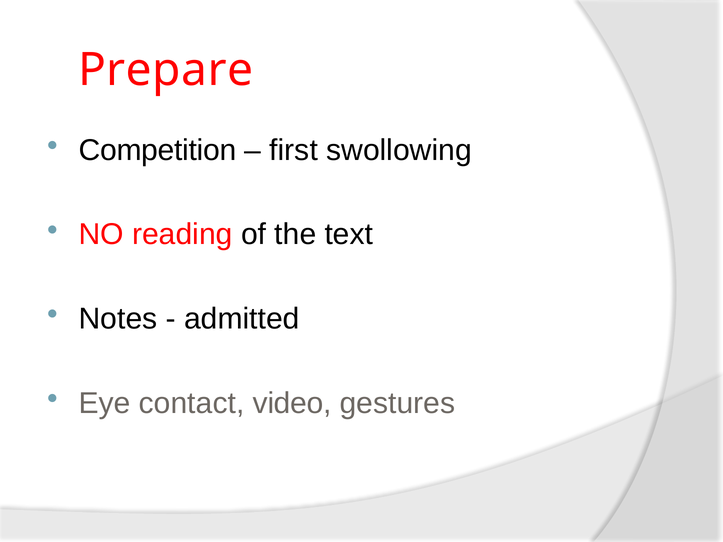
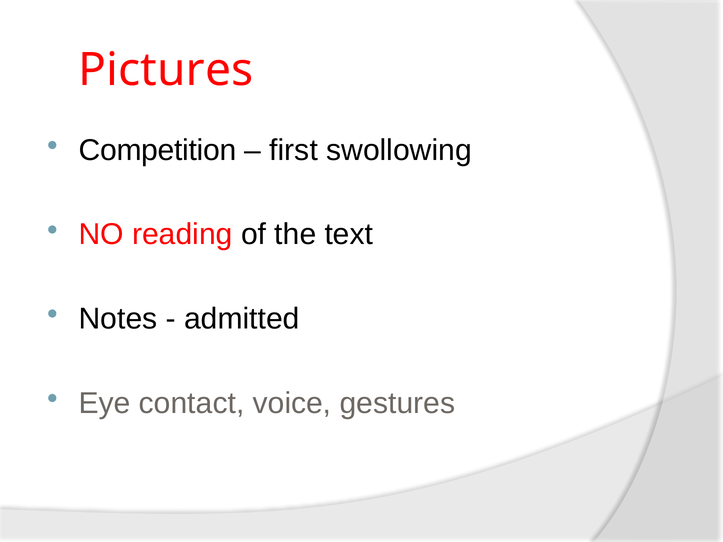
Prepare: Prepare -> Pictures
video: video -> voice
